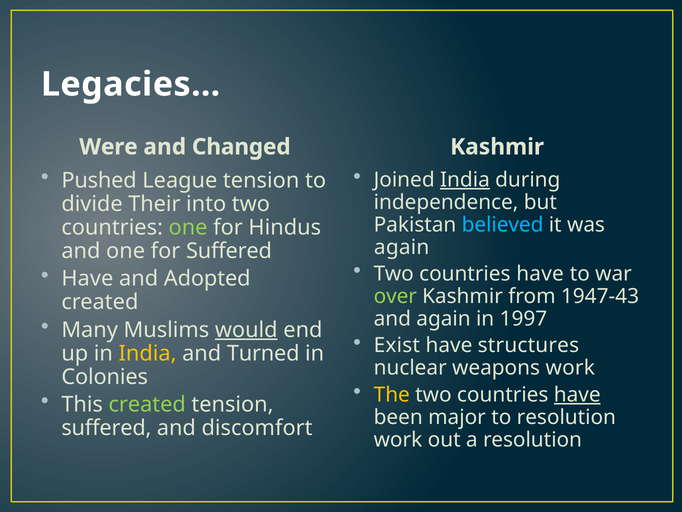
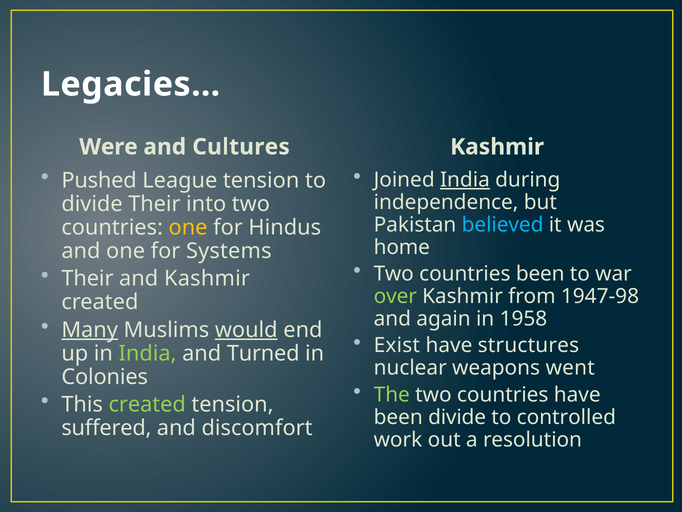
Changed: Changed -> Cultures
one at (188, 227) colour: light green -> yellow
again at (402, 247): again -> home
for Suffered: Suffered -> Systems
have at (540, 274): have -> been
Have at (87, 278): Have -> Their
and Adopted: Adopted -> Kashmir
1947-43: 1947-43 -> 1947-98
1997: 1997 -> 1958
Many underline: none -> present
India at (148, 353) colour: yellow -> light green
weapons work: work -> went
The colour: yellow -> light green
have at (577, 394) underline: present -> none
been major: major -> divide
to resolution: resolution -> controlled
